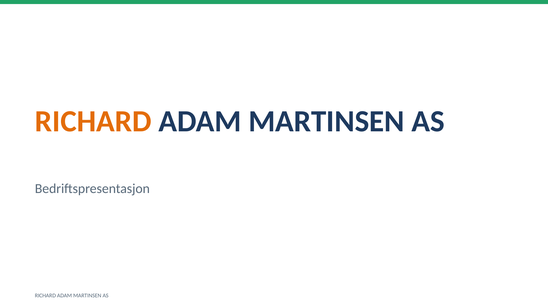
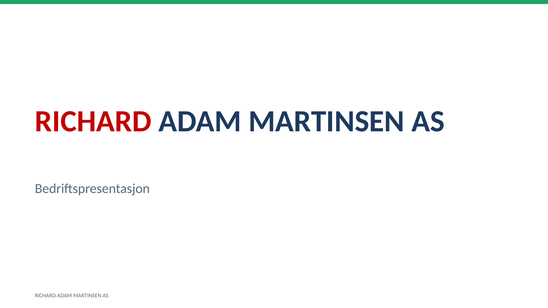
RICHARD at (93, 122) colour: orange -> red
